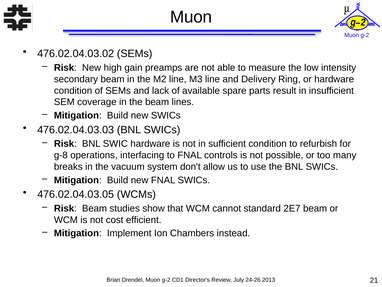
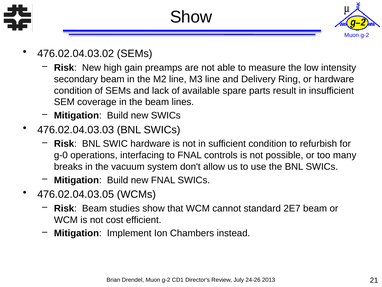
Muon at (191, 17): Muon -> Show
g-8: g-8 -> g-0
